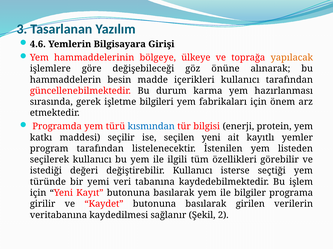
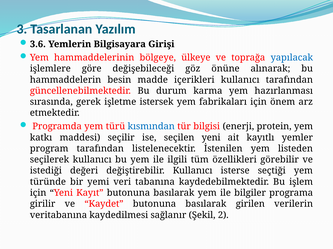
4.6: 4.6 -> 3.6
yapılacak colour: orange -> blue
bilgileri: bilgileri -> istersek
